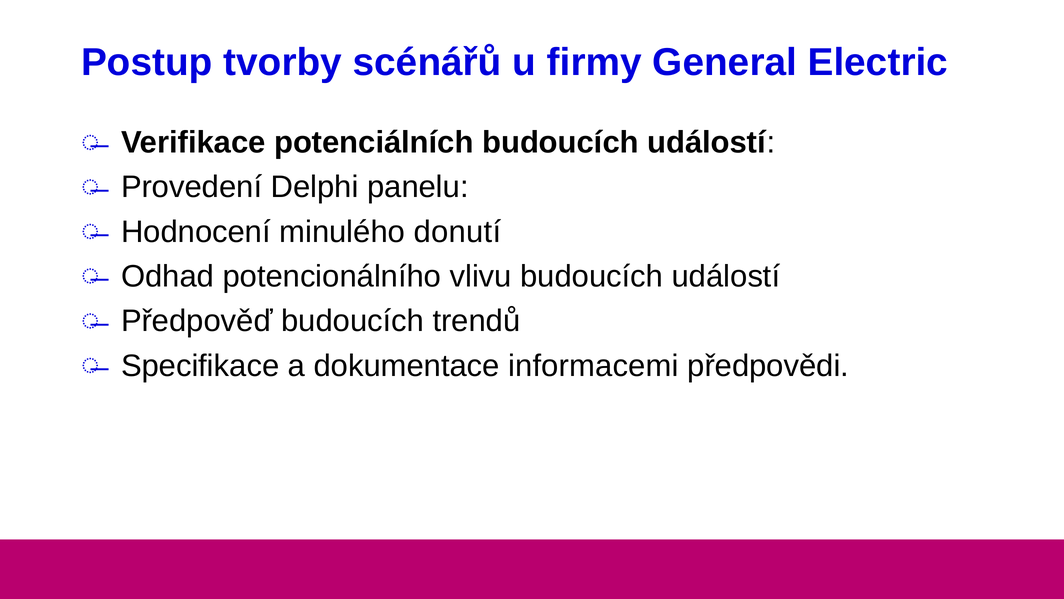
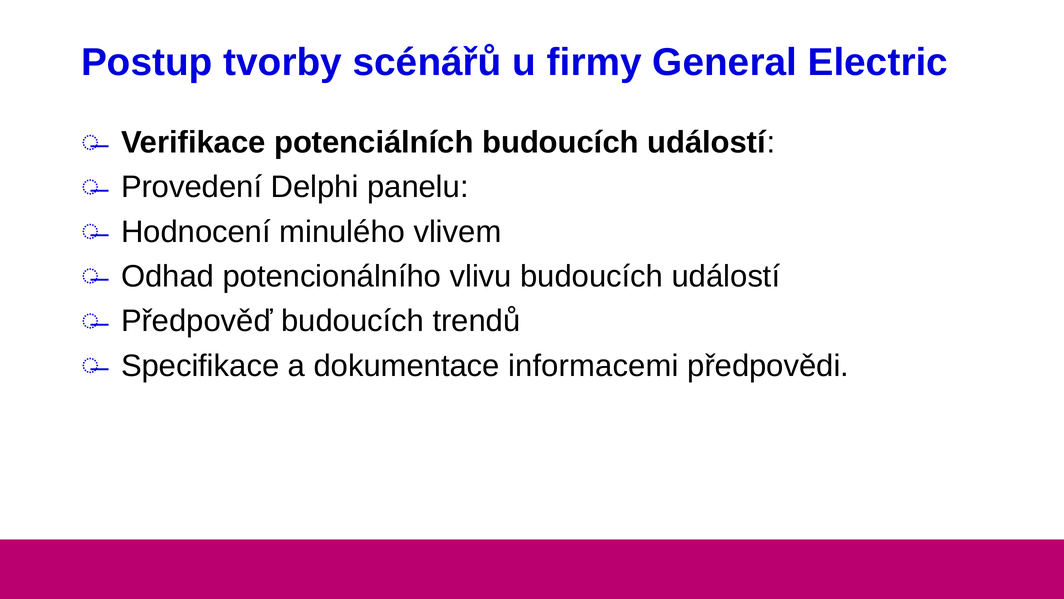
donutí: donutí -> vlivem
